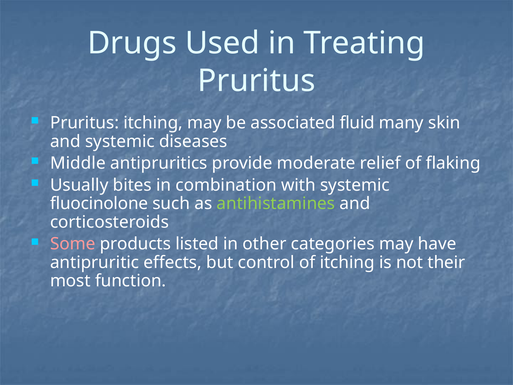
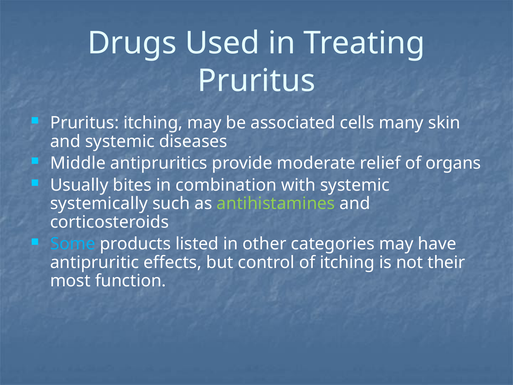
fluid: fluid -> cells
flaking: flaking -> organs
fluocinolone: fluocinolone -> systemically
Some colour: pink -> light blue
